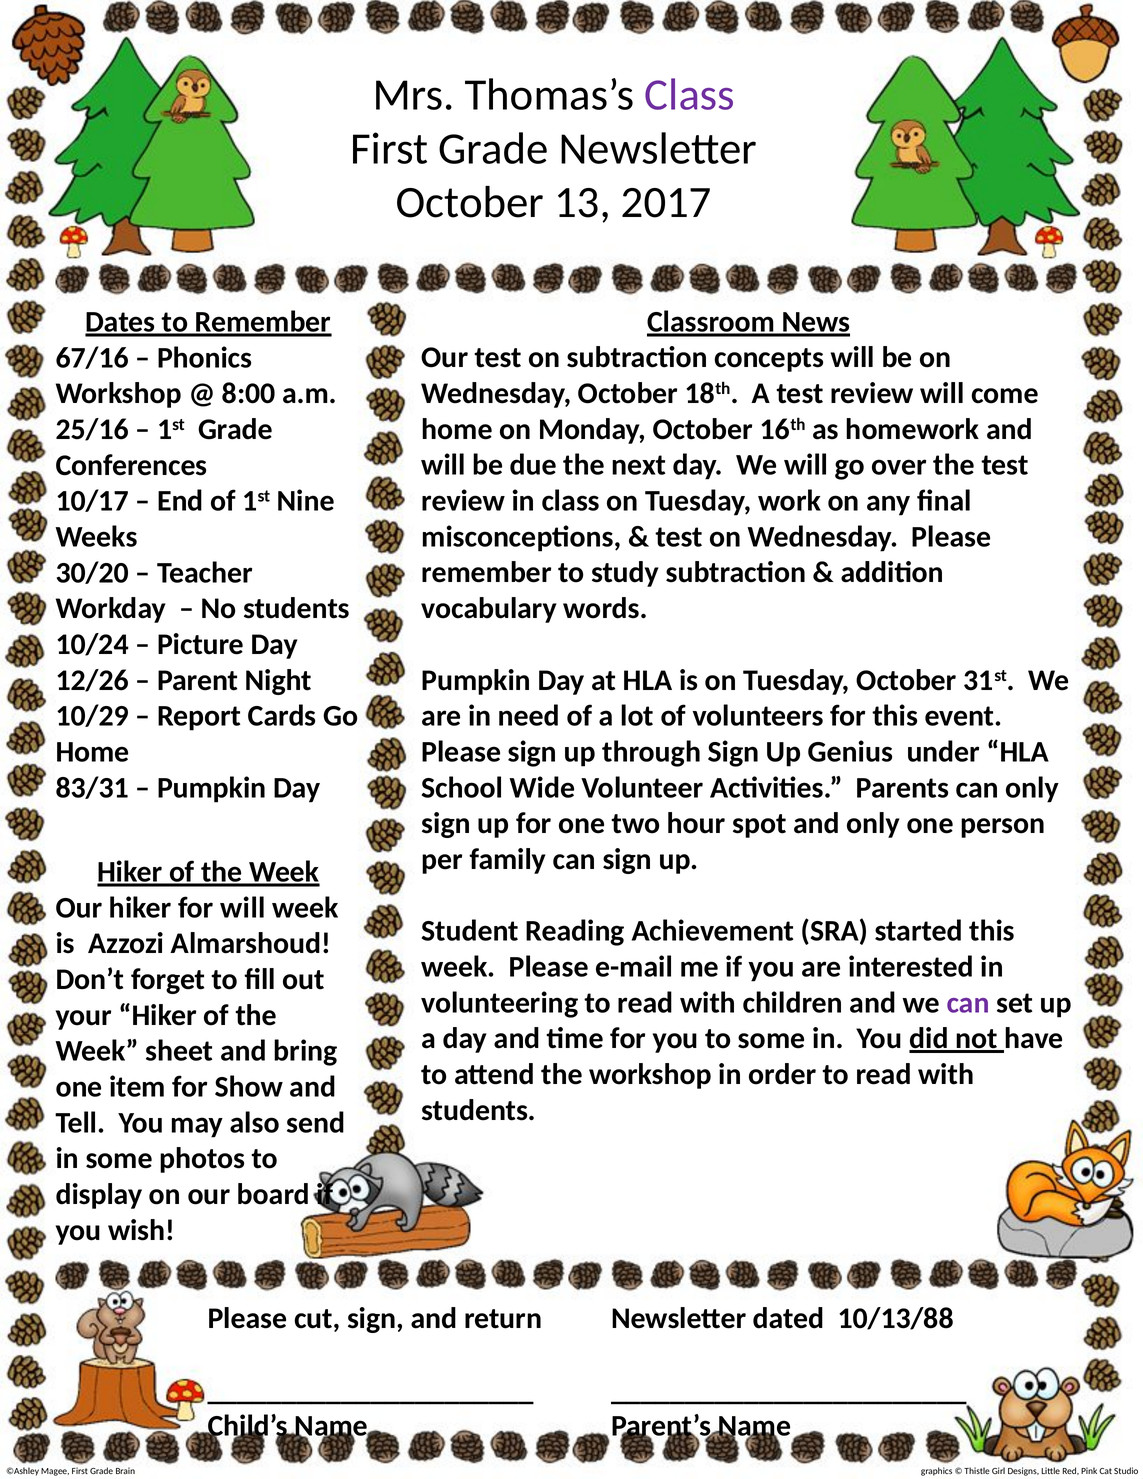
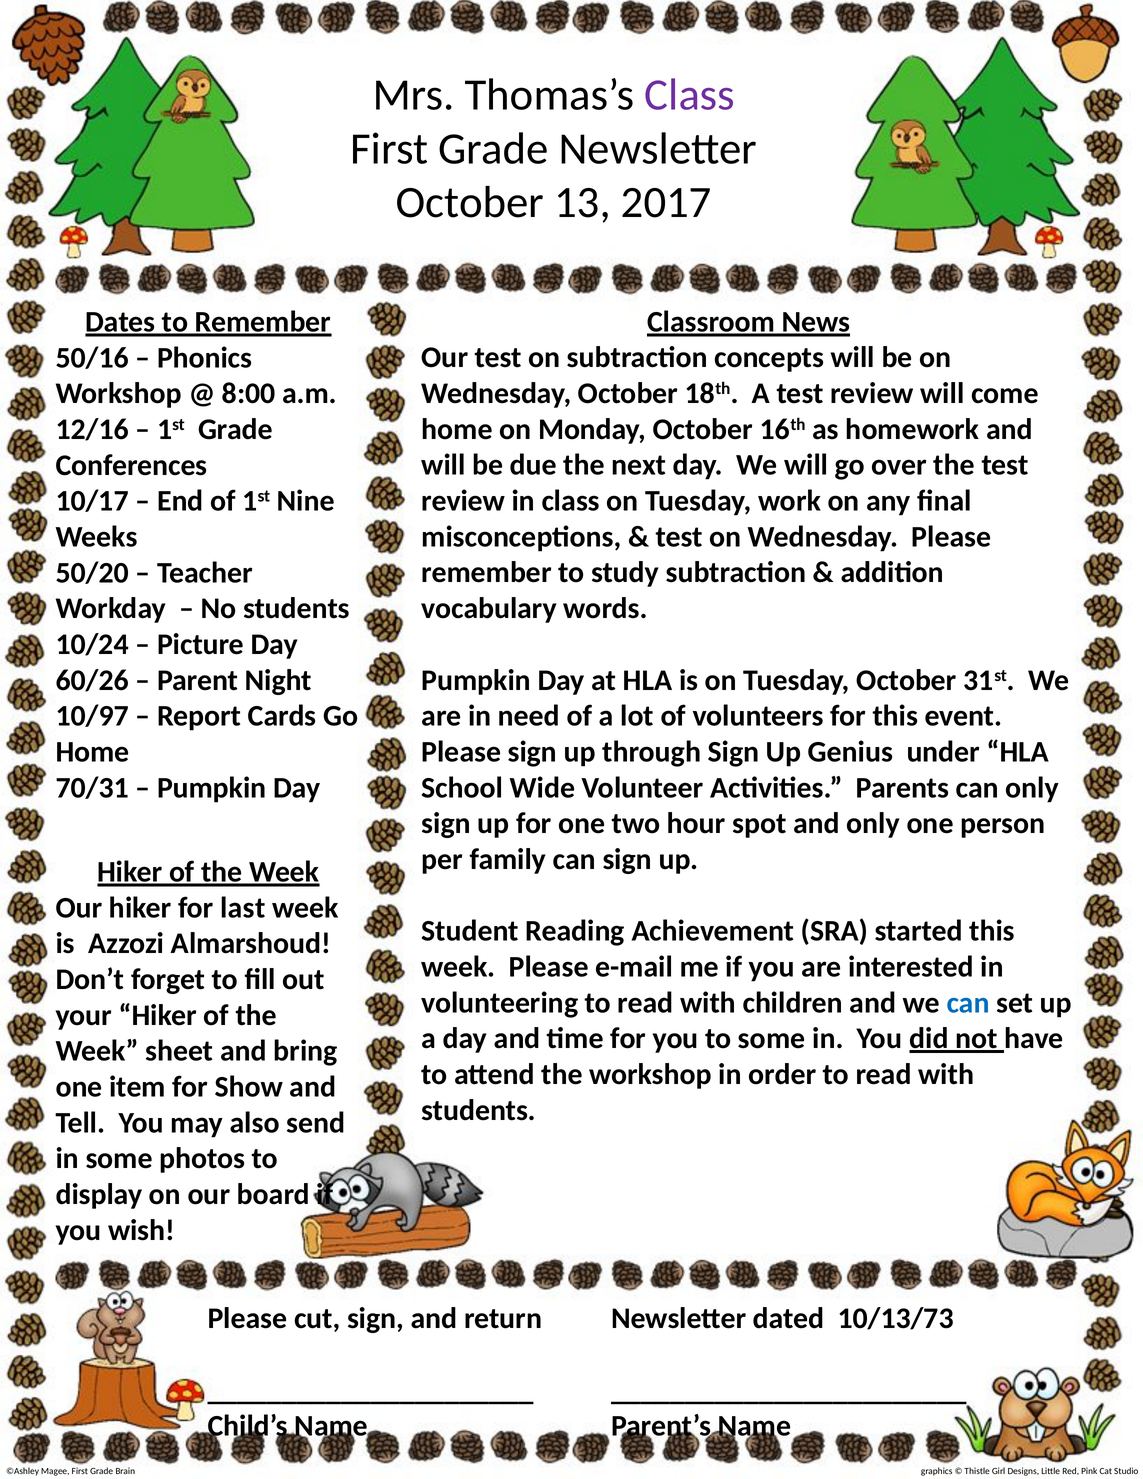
67/16: 67/16 -> 50/16
25/16: 25/16 -> 12/16
30/20: 30/20 -> 50/20
12/26: 12/26 -> 60/26
10/29: 10/29 -> 10/97
83/31: 83/31 -> 70/31
for will: will -> last
can at (968, 1003) colour: purple -> blue
10/13/88: 10/13/88 -> 10/13/73
